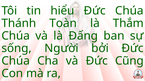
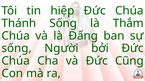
hiểu: hiểu -> hiệp
Thánh Toàn: Toàn -> Sống
